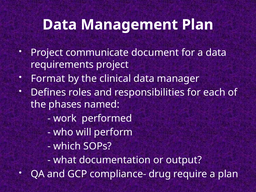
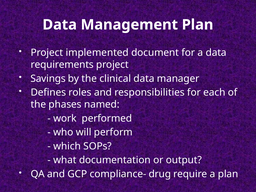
communicate: communicate -> implemented
Format: Format -> Savings
